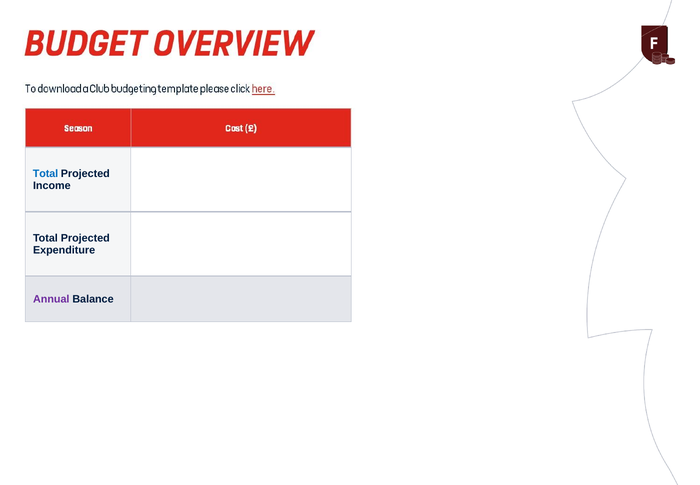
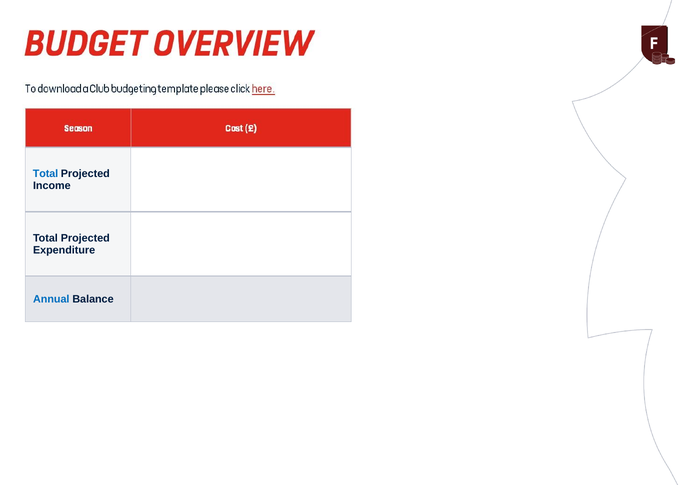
Annual colour: purple -> blue
